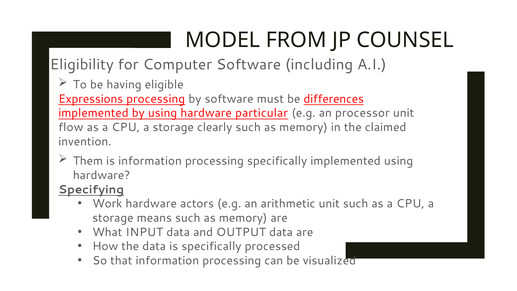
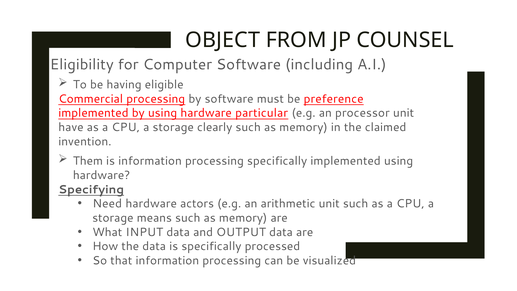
MODEL: MODEL -> OBJECT
Expressions: Expressions -> Commercial
differences: differences -> preference
flow: flow -> have
Work: Work -> Need
